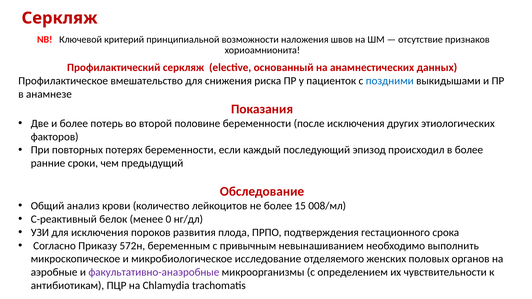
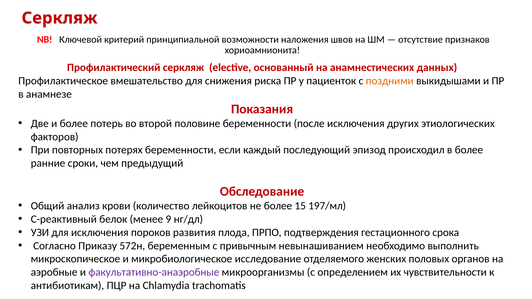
поздними colour: blue -> orange
008/мл: 008/мл -> 197/мл
0: 0 -> 9
